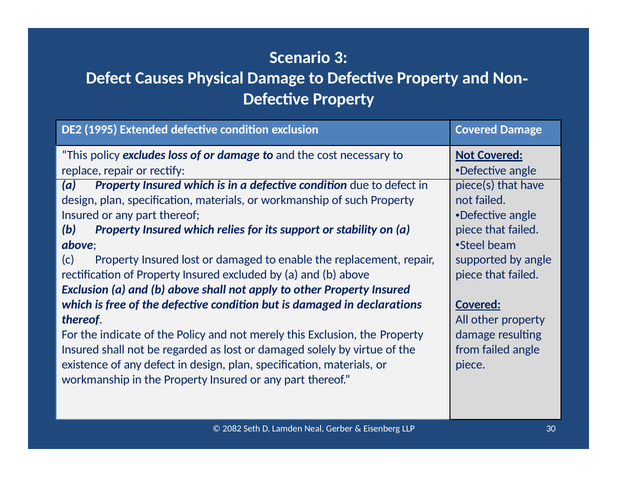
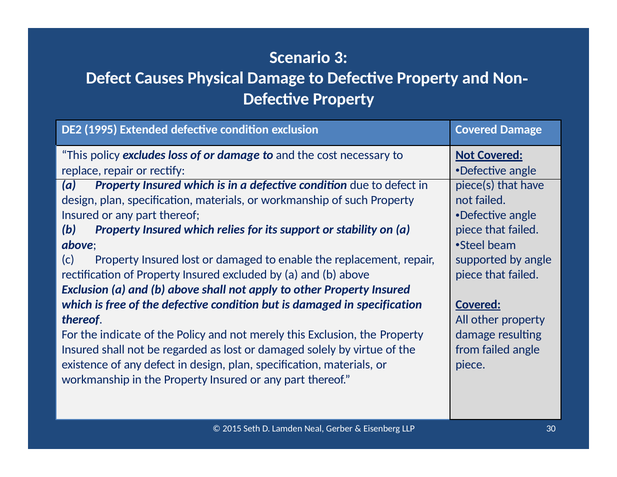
in declarations: declarations -> specification
2082: 2082 -> 2015
